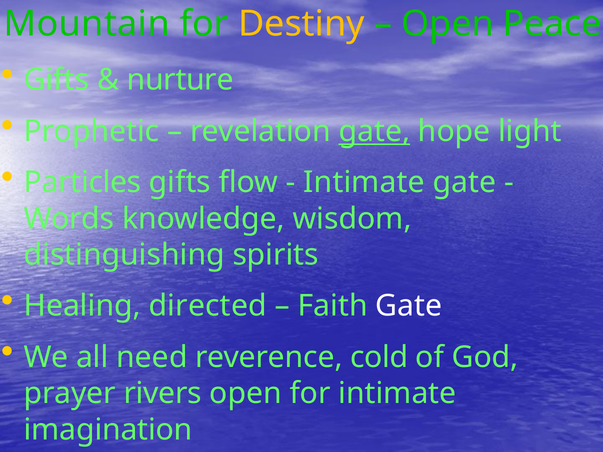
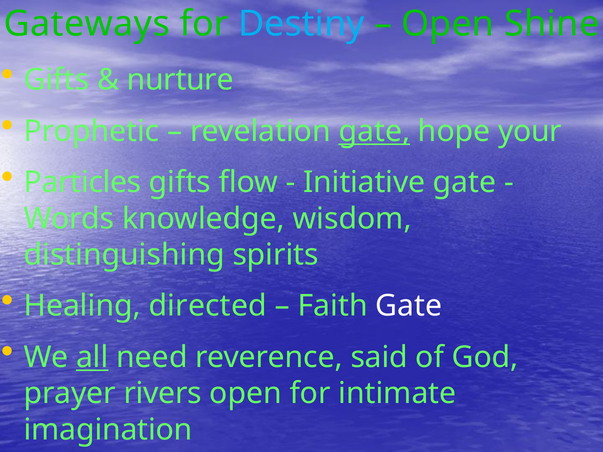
Mountain: Mountain -> Gateways
Destiny colour: yellow -> light blue
Peace: Peace -> Shine
light: light -> your
Intimate at (364, 183): Intimate -> Initiative
all underline: none -> present
cold: cold -> said
